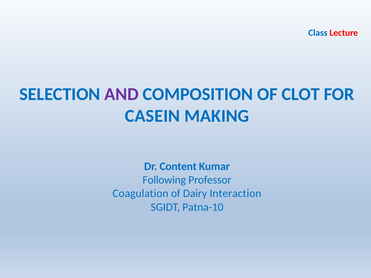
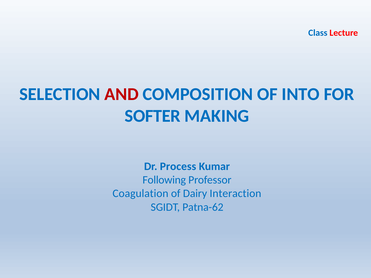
AND colour: purple -> red
CLOT: CLOT -> INTO
CASEIN: CASEIN -> SOFTER
Content: Content -> Process
Patna-10: Patna-10 -> Patna-62
